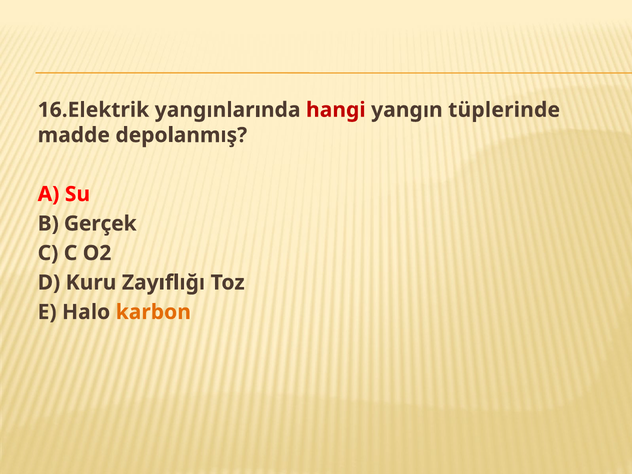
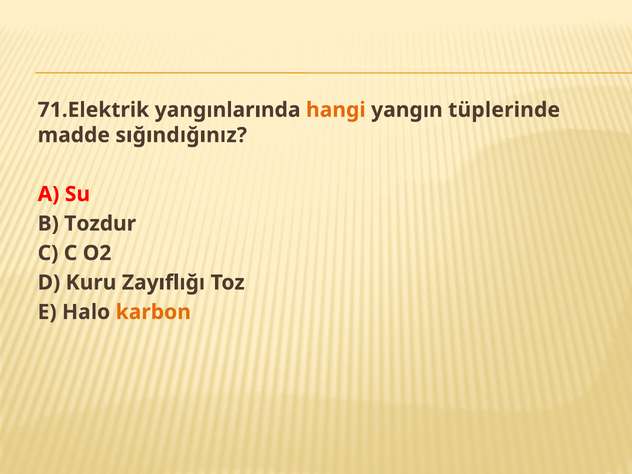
16.Elektrik: 16.Elektrik -> 71.Elektrik
hangi colour: red -> orange
depolanmış: depolanmış -> sığındığınız
Gerçek: Gerçek -> Tozdur
